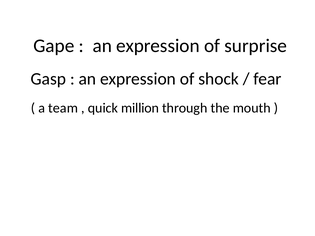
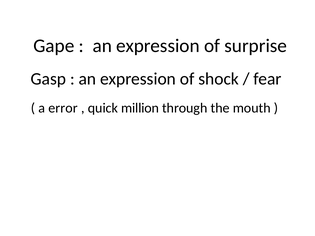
team: team -> error
